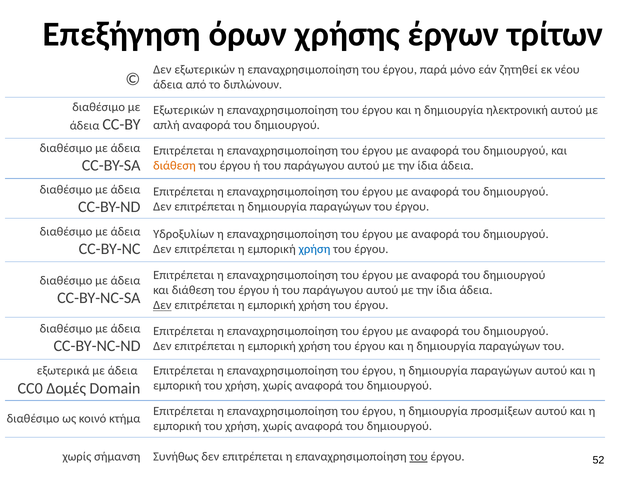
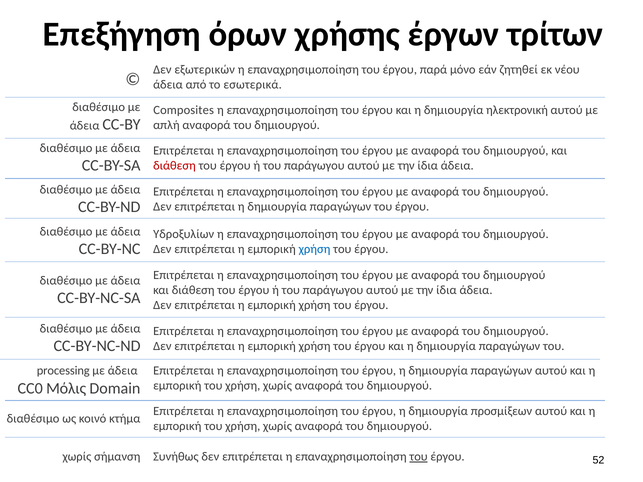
διπλώνουν: διπλώνουν -> εσωτερικά
Εξωτερικών at (184, 110): Εξωτερικών -> Composites
διάθεση at (174, 166) colour: orange -> red
Δεν at (162, 305) underline: present -> none
εξωτερικά: εξωτερικά -> processing
Δομές: Δομές -> Μόλις
